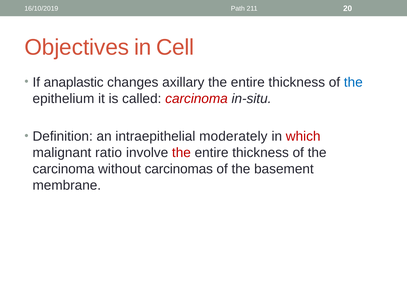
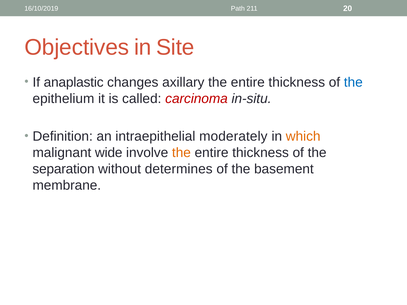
Cell: Cell -> Site
which colour: red -> orange
ratio: ratio -> wide
the at (181, 153) colour: red -> orange
carcinoma at (64, 169): carcinoma -> separation
carcinomas: carcinomas -> determines
